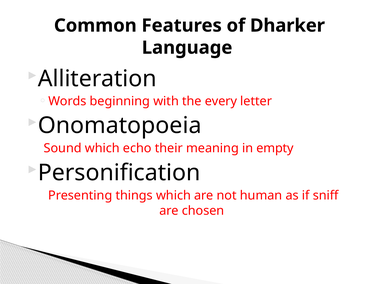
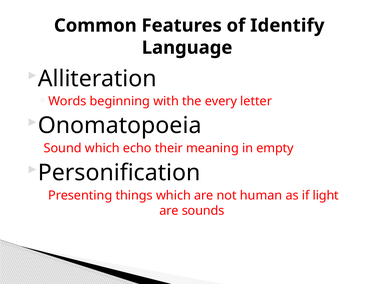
Dharker: Dharker -> Identify
sniff: sniff -> light
chosen: chosen -> sounds
